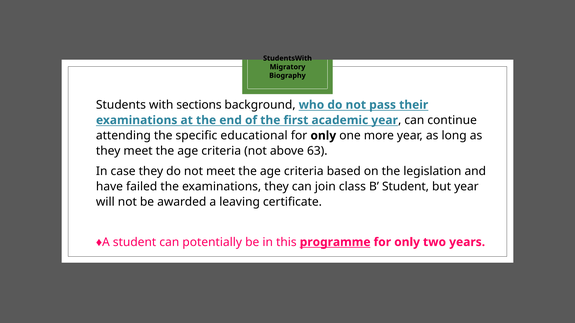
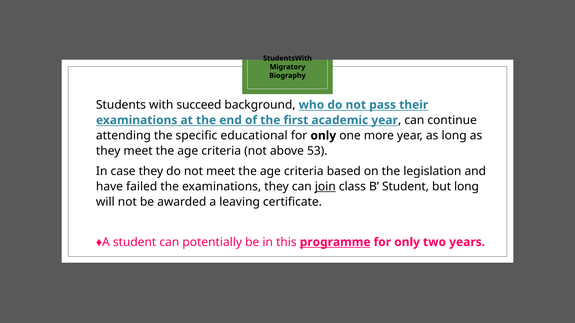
sections: sections -> succeed
63: 63 -> 53
join underline: none -> present
but year: year -> long
